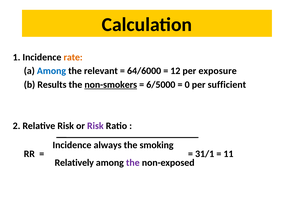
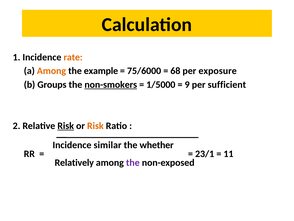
Among at (51, 71) colour: blue -> orange
relevant: relevant -> example
64/6000: 64/6000 -> 75/6000
12: 12 -> 68
Results: Results -> Groups
6/5000: 6/5000 -> 1/5000
0: 0 -> 9
Risk at (66, 126) underline: none -> present
Risk at (95, 126) colour: purple -> orange
always: always -> similar
smoking: smoking -> whether
31/1: 31/1 -> 23/1
